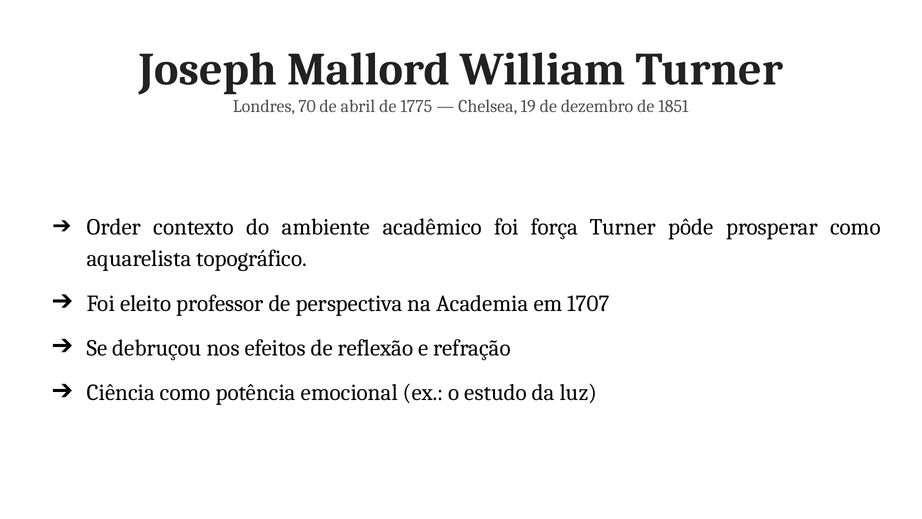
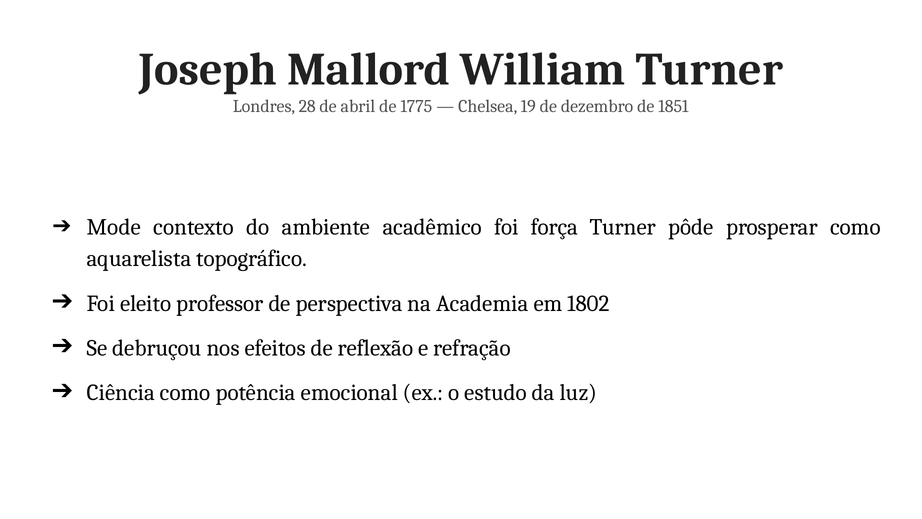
70: 70 -> 28
Order: Order -> Mode
1707: 1707 -> 1802
